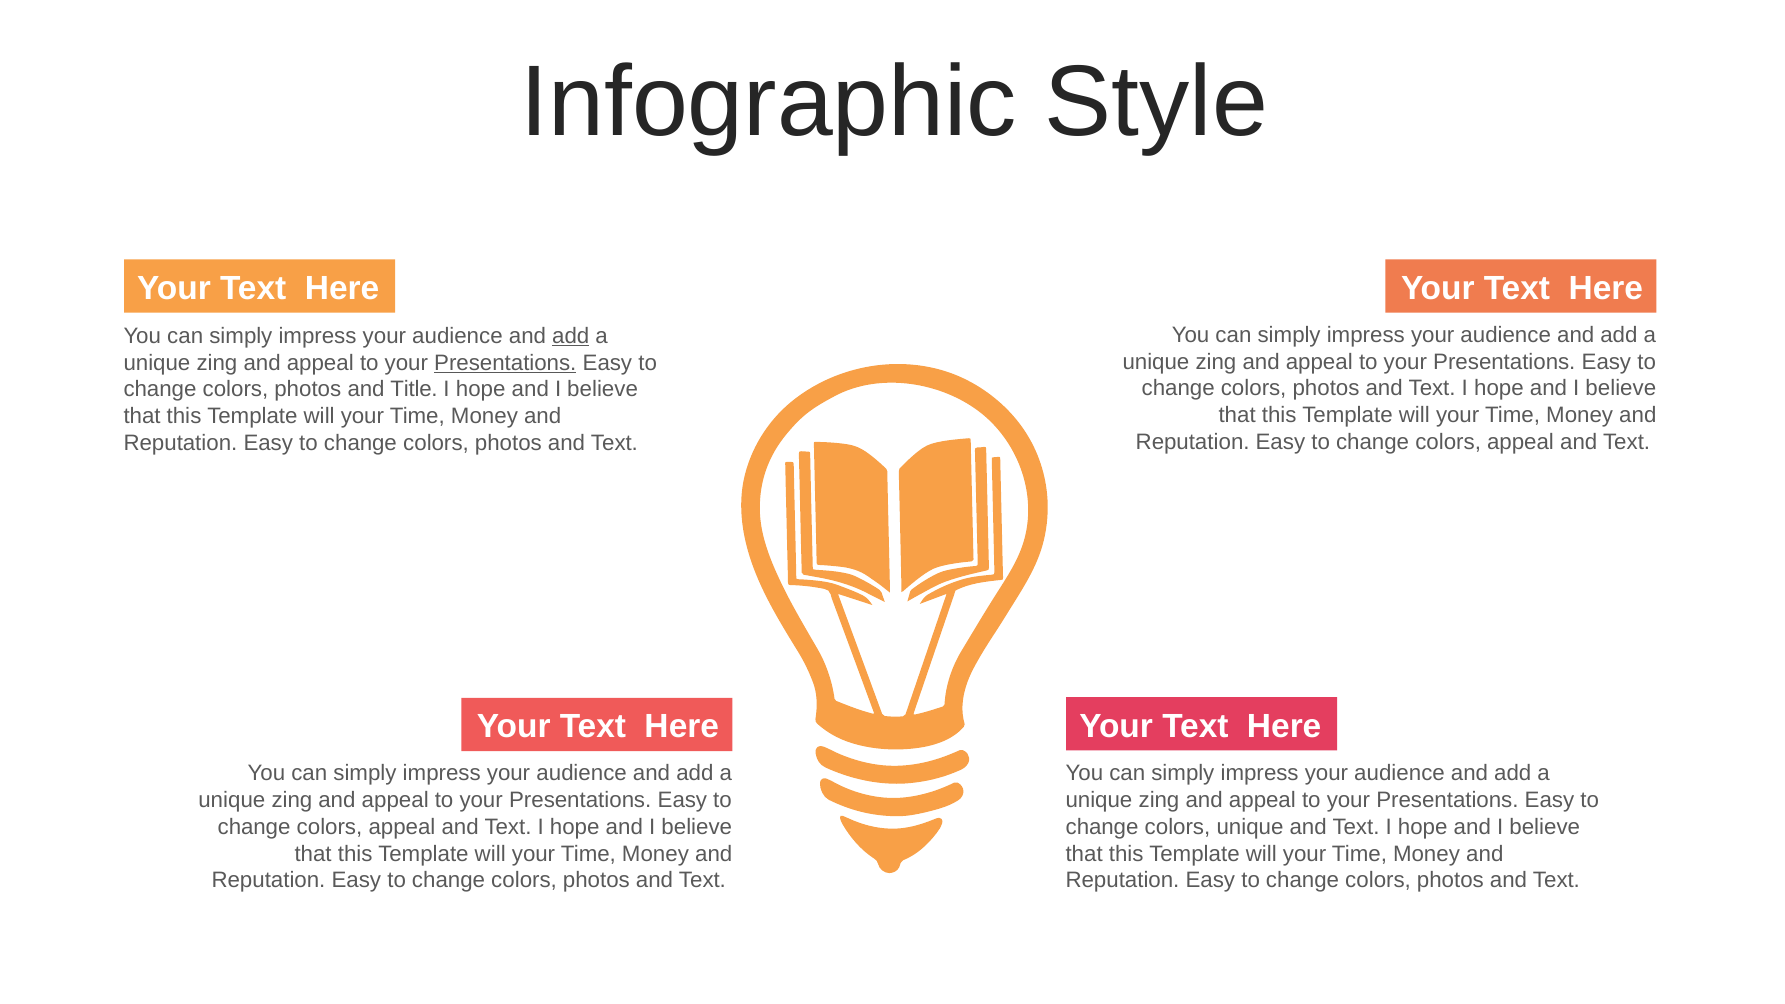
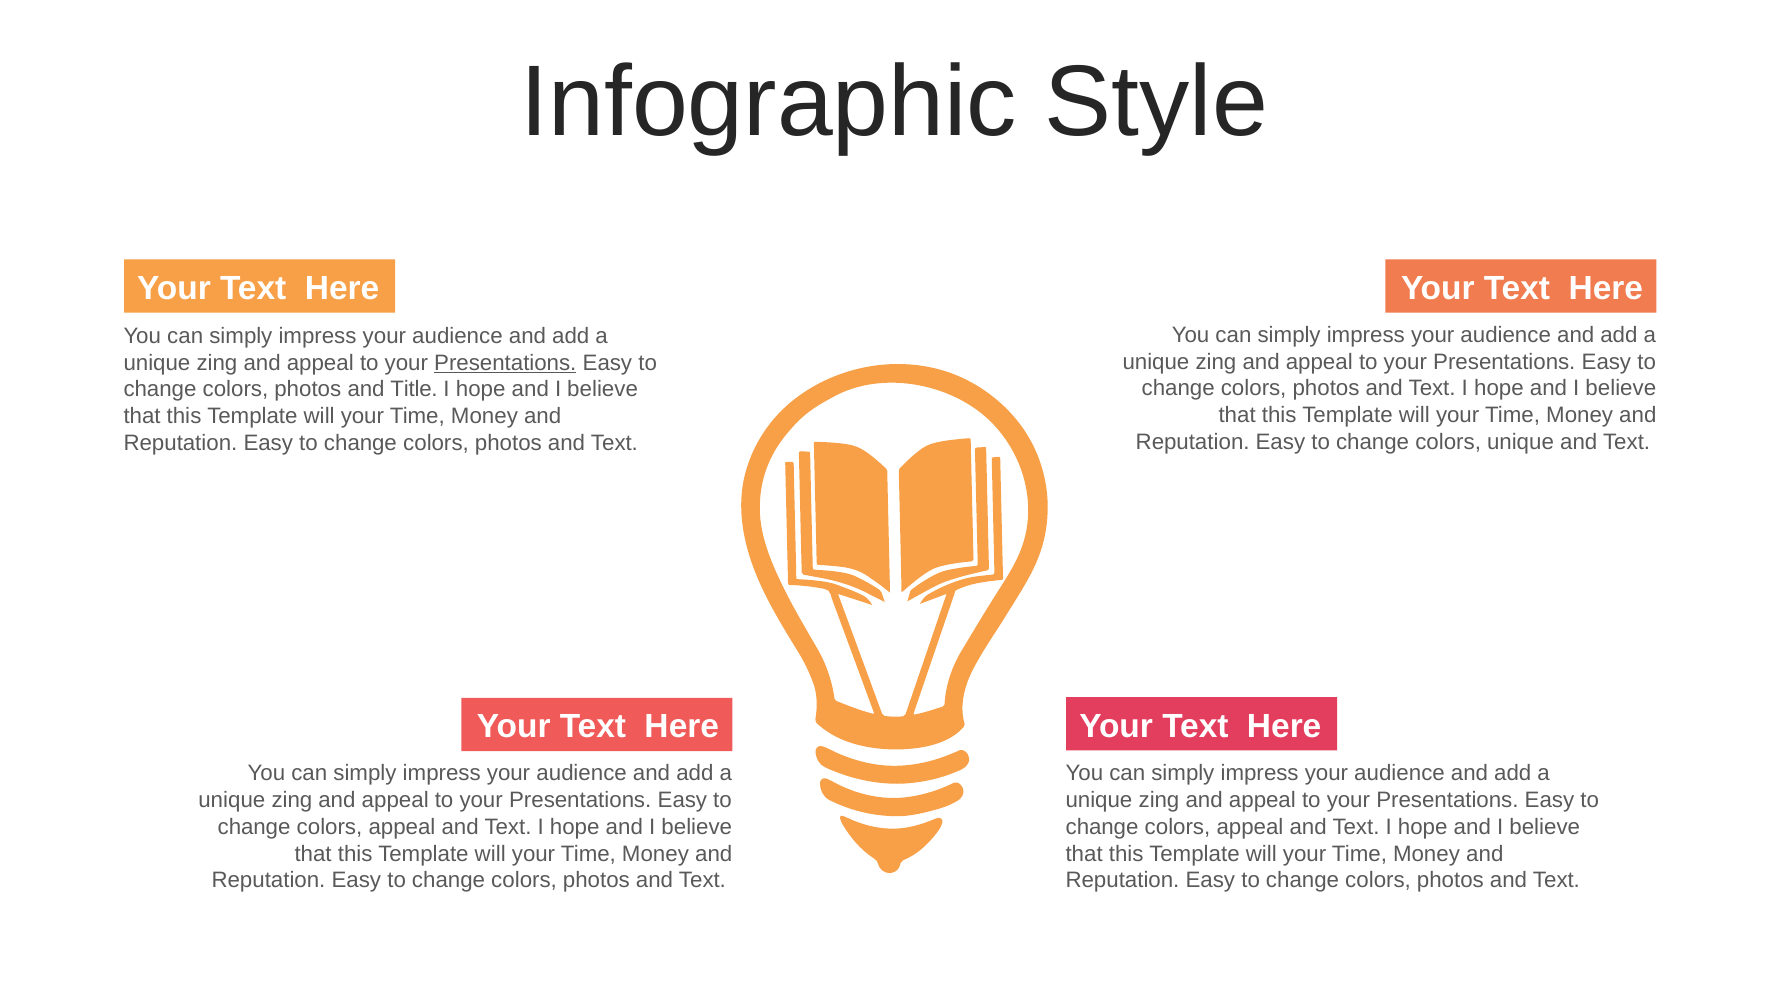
add at (571, 336) underline: present -> none
appeal at (1520, 442): appeal -> unique
unique at (1250, 827): unique -> appeal
